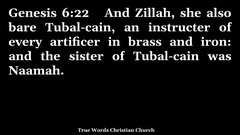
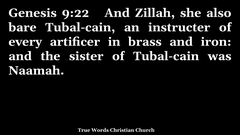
6:22: 6:22 -> 9:22
